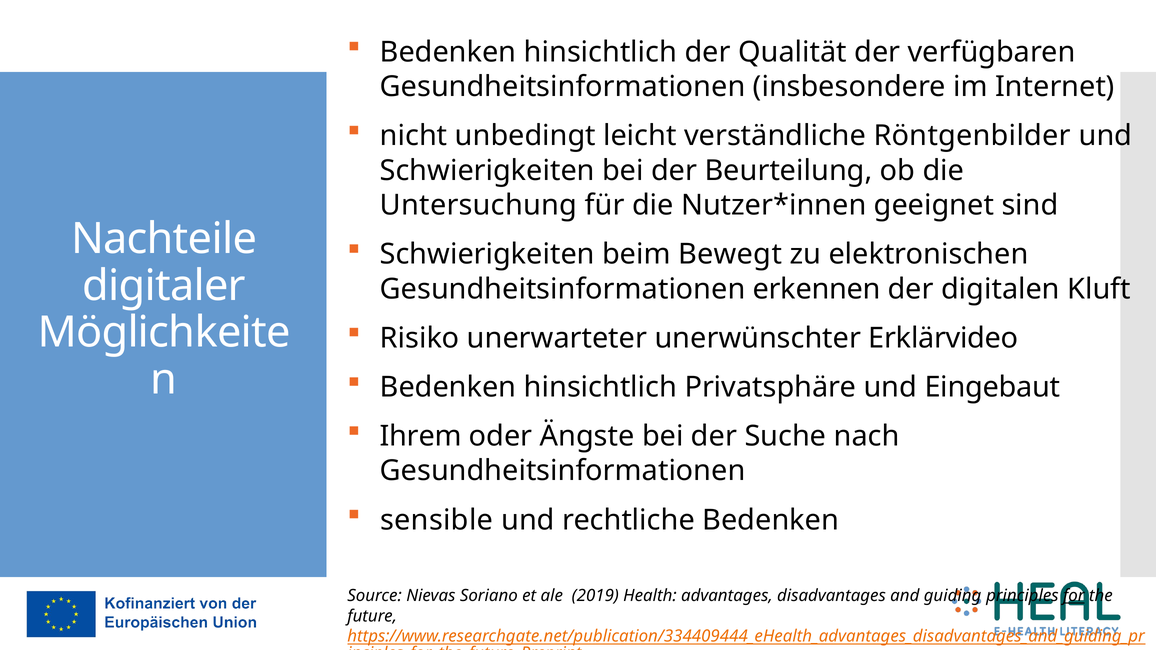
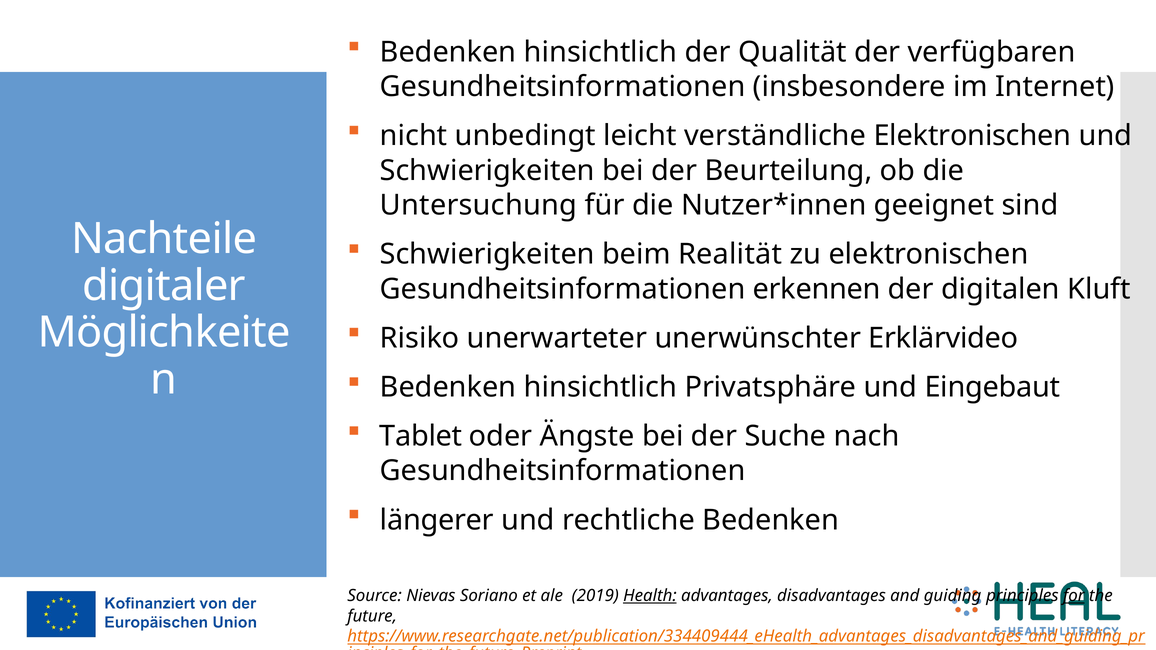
verständliche Röntgenbilder: Röntgenbilder -> Elektronischen
Bewegt: Bewegt -> Realität
Ihrem: Ihrem -> Tablet
sensible: sensible -> längerer
Health underline: none -> present
